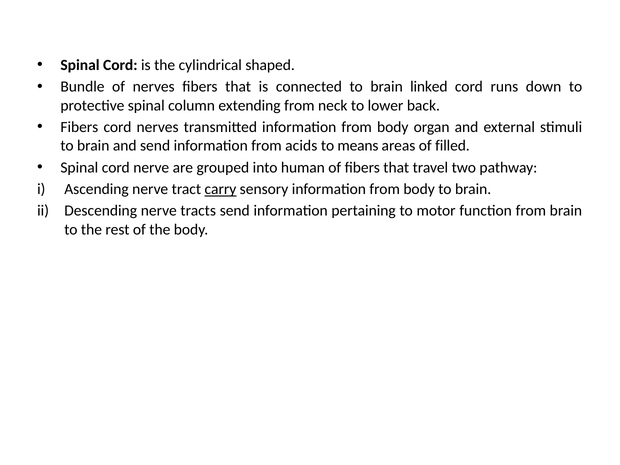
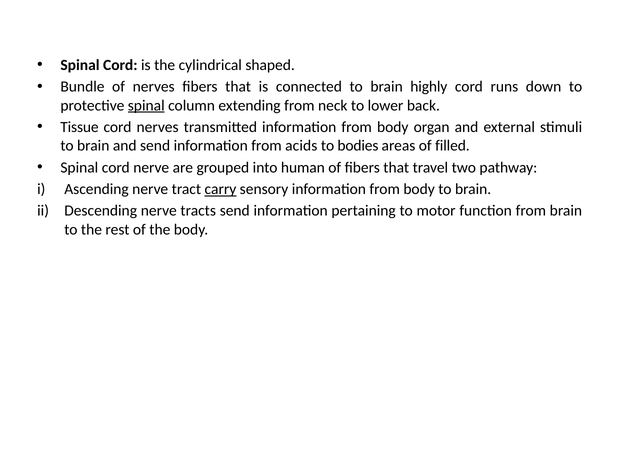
linked: linked -> highly
spinal at (146, 105) underline: none -> present
Fibers at (79, 127): Fibers -> Tissue
means: means -> bodies
